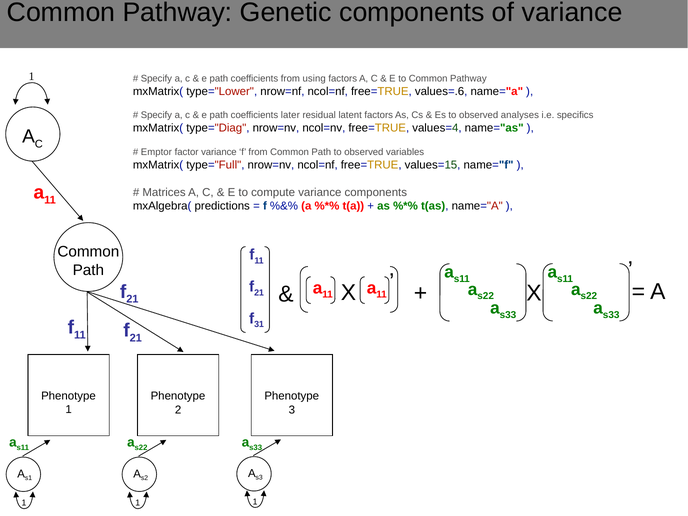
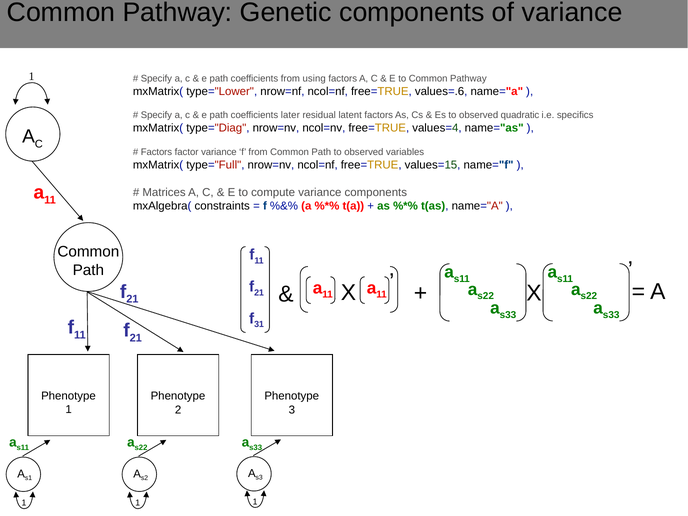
analyses: analyses -> quadratic
Emptor at (156, 152): Emptor -> Factors
predictions: predictions -> constraints
